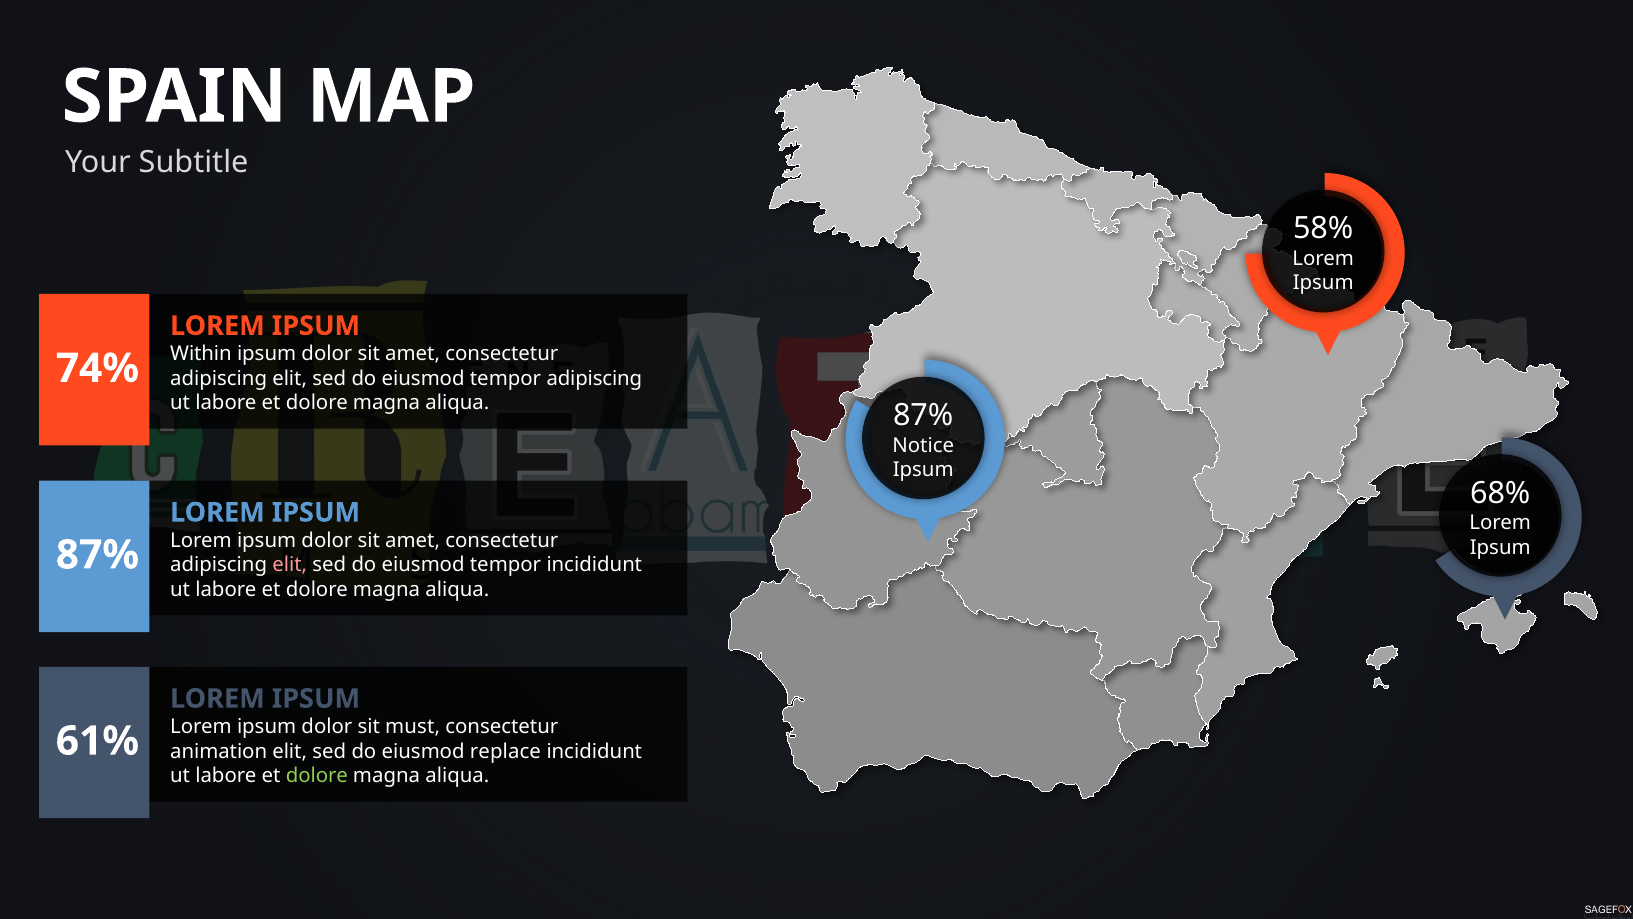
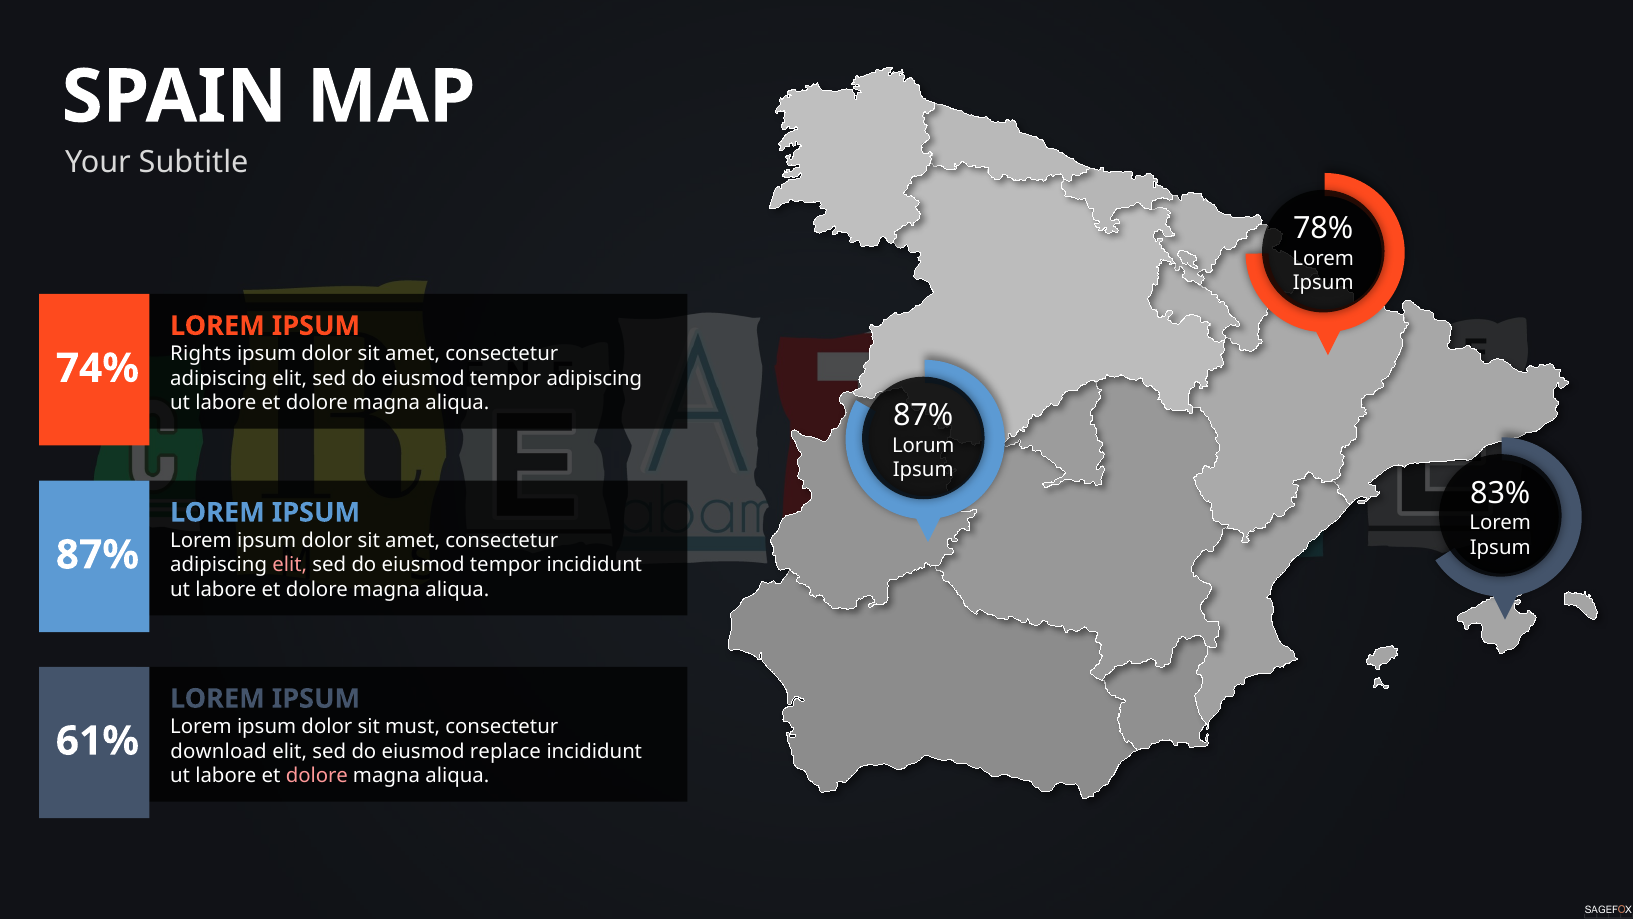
58%: 58% -> 78%
Within: Within -> Rights
Notice: Notice -> Lorum
68%: 68% -> 83%
animation: animation -> download
dolore at (317, 775) colour: light green -> pink
